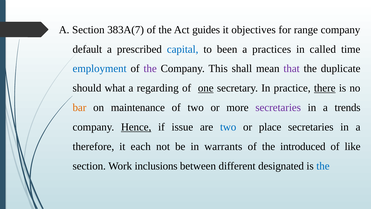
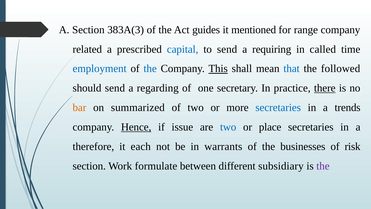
383A(7: 383A(7 -> 383A(3
objectives: objectives -> mentioned
default: default -> related
to been: been -> send
practices: practices -> requiring
the at (150, 69) colour: purple -> blue
This underline: none -> present
that colour: purple -> blue
duplicate: duplicate -> followed
should what: what -> send
one underline: present -> none
maintenance: maintenance -> summarized
secretaries at (278, 107) colour: purple -> blue
introduced: introduced -> businesses
like: like -> risk
inclusions: inclusions -> formulate
designated: designated -> subsidiary
the at (323, 166) colour: blue -> purple
